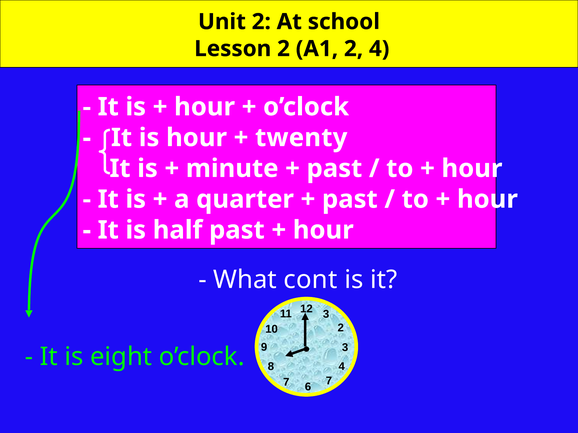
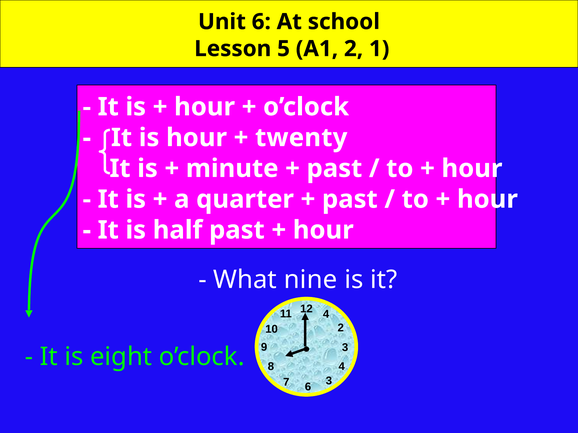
Unit 2: 2 -> 6
Lesson 2: 2 -> 5
2 4: 4 -> 1
cont: cont -> nine
3 at (326, 314): 3 -> 4
7 7: 7 -> 3
